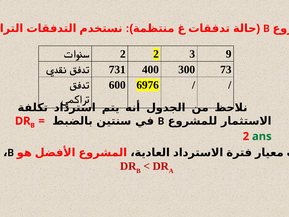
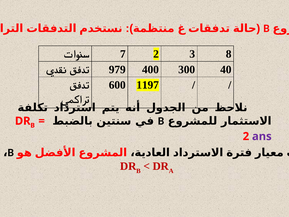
2 at (123, 54): 2 -> 7
9: 9 -> 8
731: 731 -> 979
73: 73 -> 40
6976: 6976 -> 1197
ans colour: green -> purple
